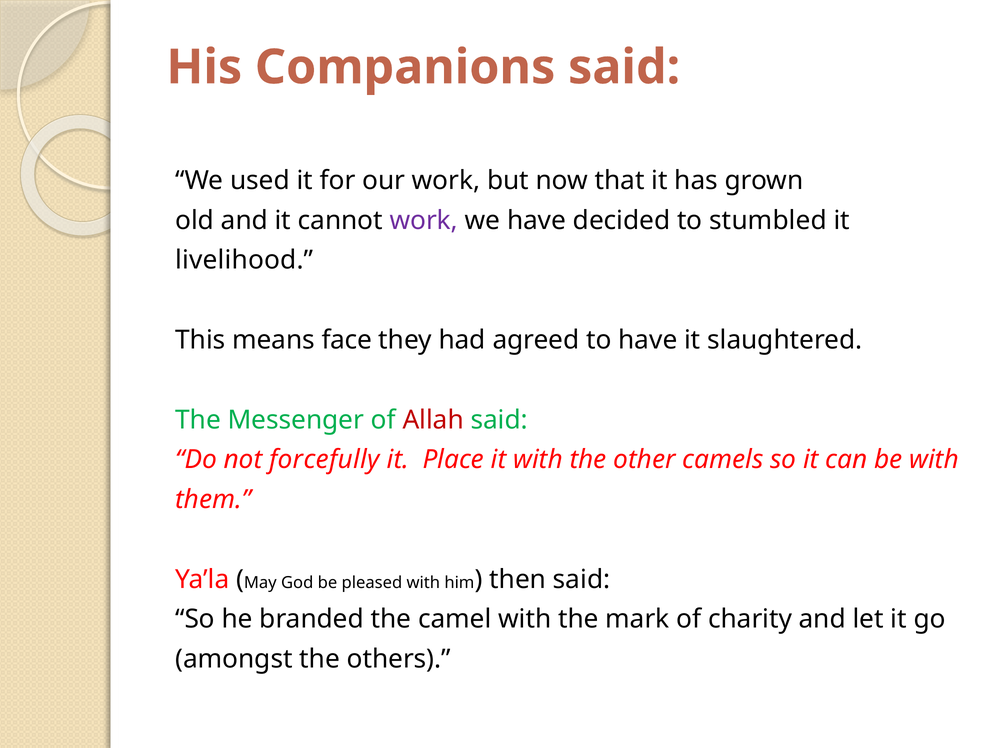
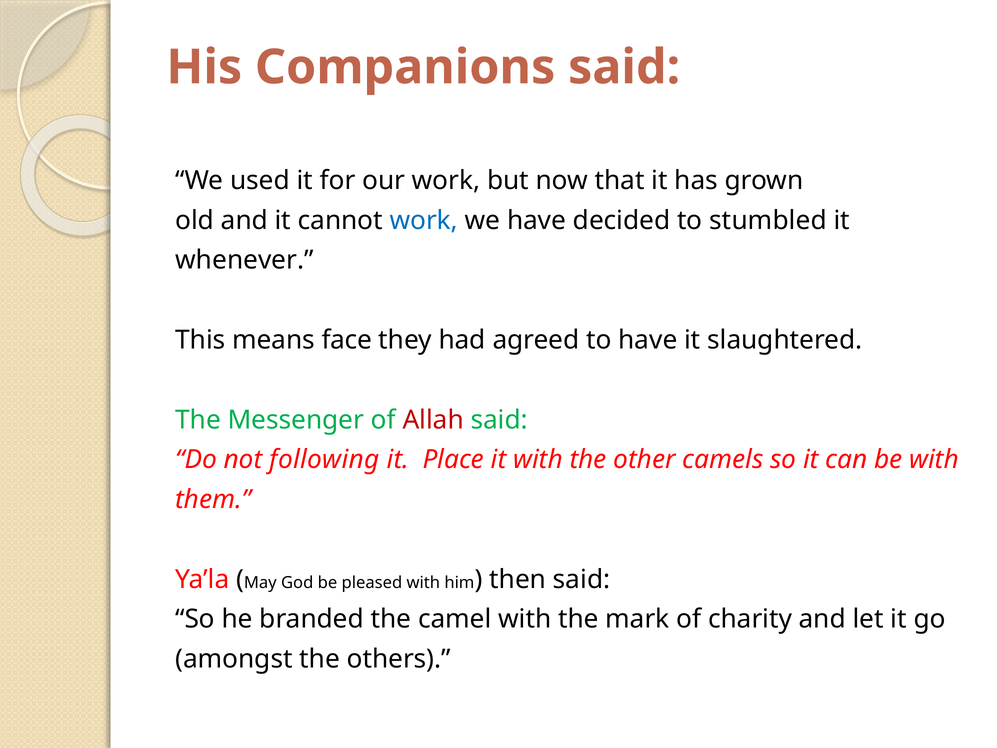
work at (424, 220) colour: purple -> blue
livelihood: livelihood -> whenever
forcefully: forcefully -> following
